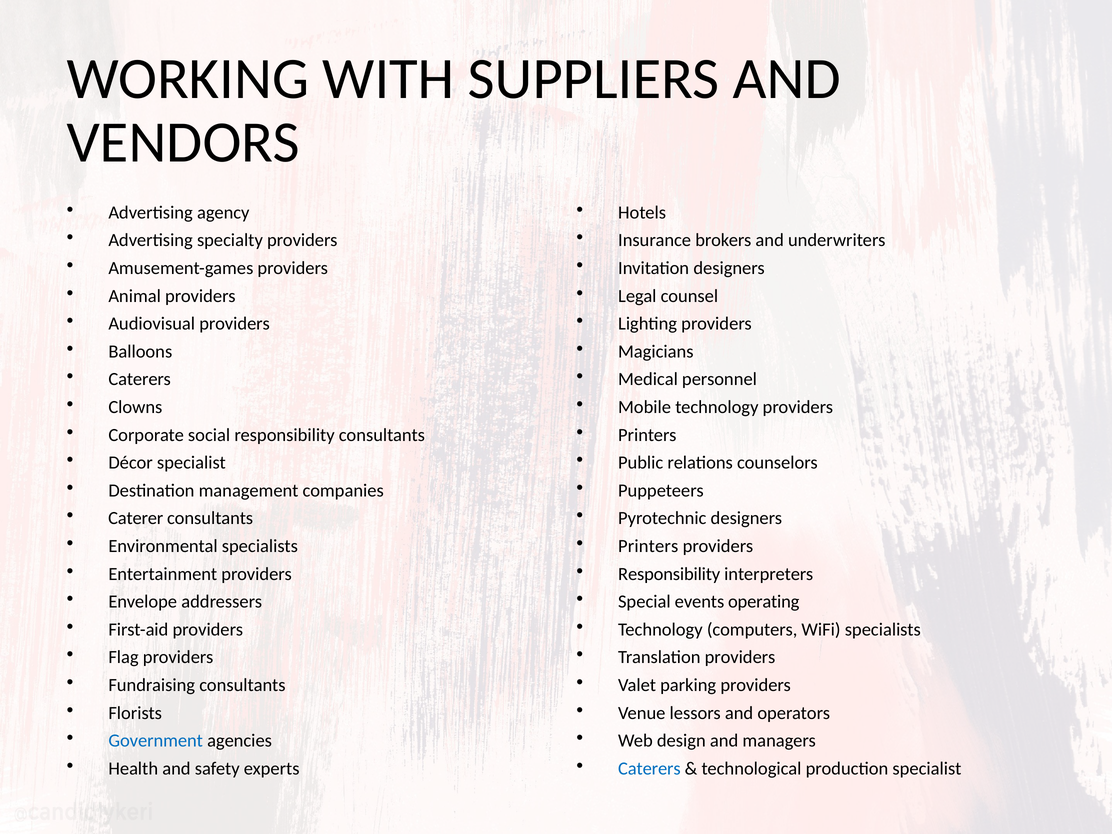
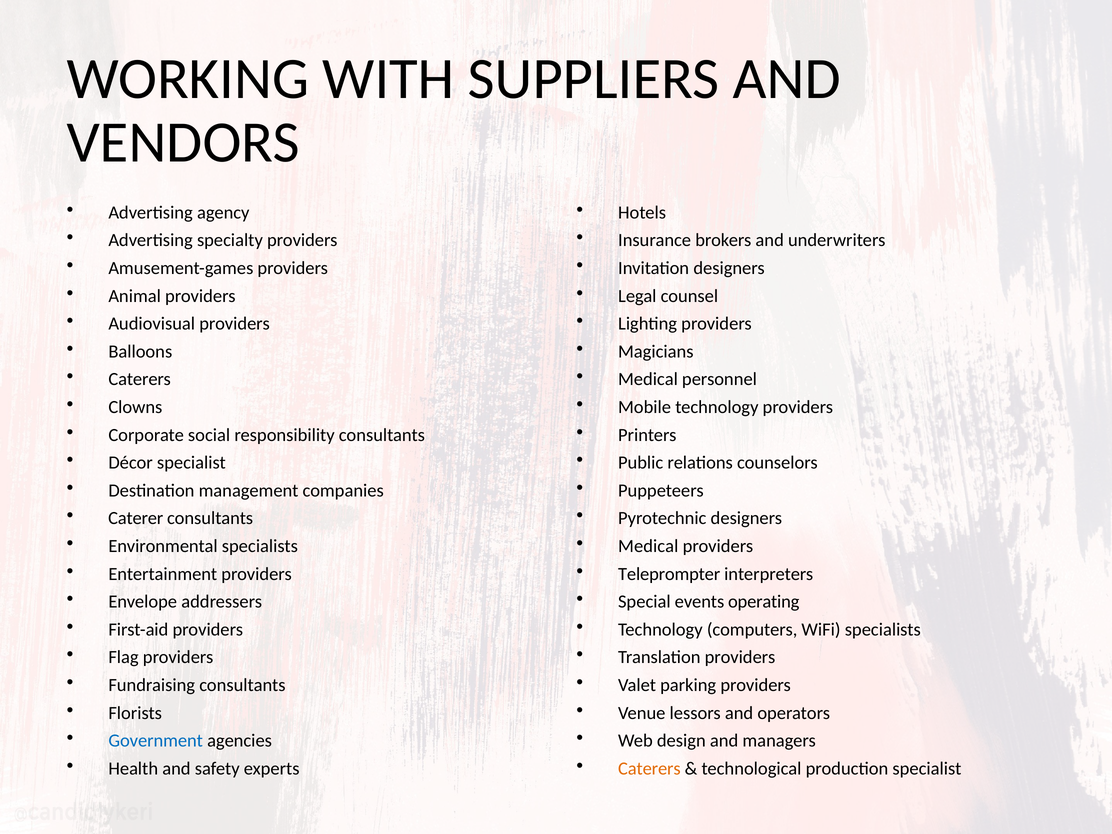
Printers at (648, 546): Printers -> Medical
Responsibility at (669, 574): Responsibility -> Teleprompter
Caterers at (649, 769) colour: blue -> orange
